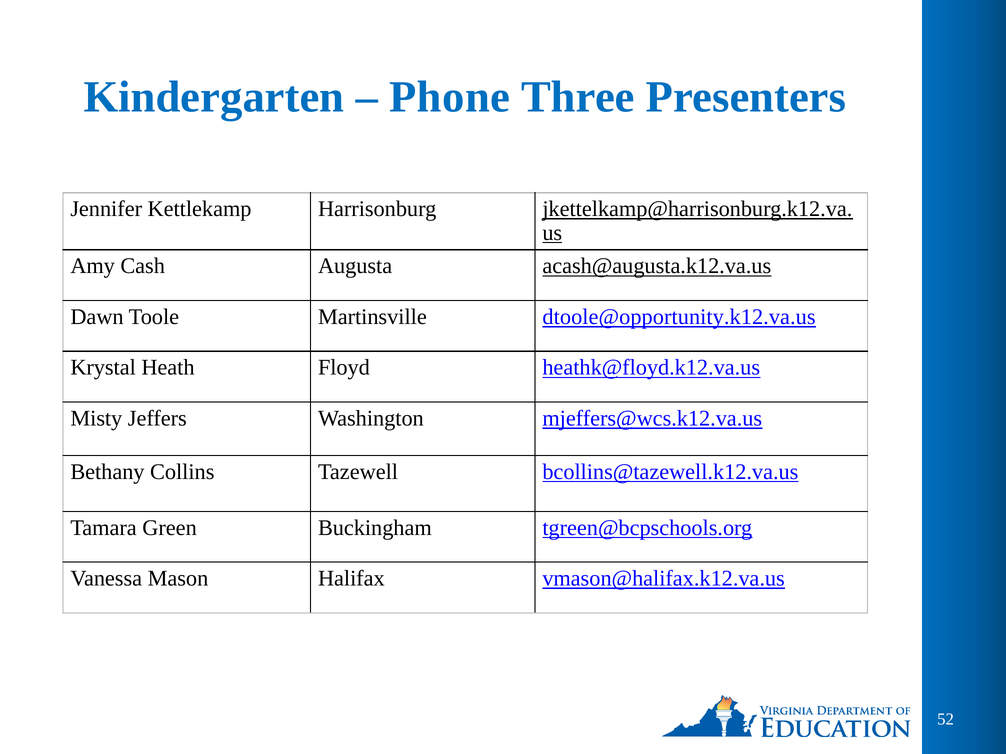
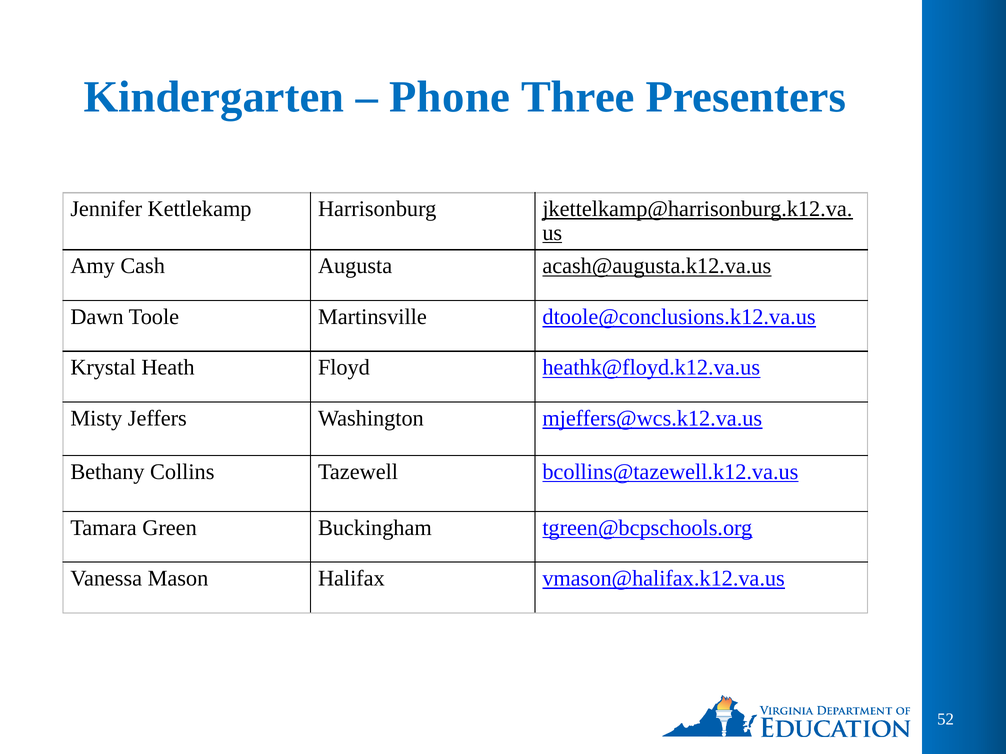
dtoole@opportunity.k12.va.us: dtoole@opportunity.k12.va.us -> dtoole@conclusions.k12.va.us
